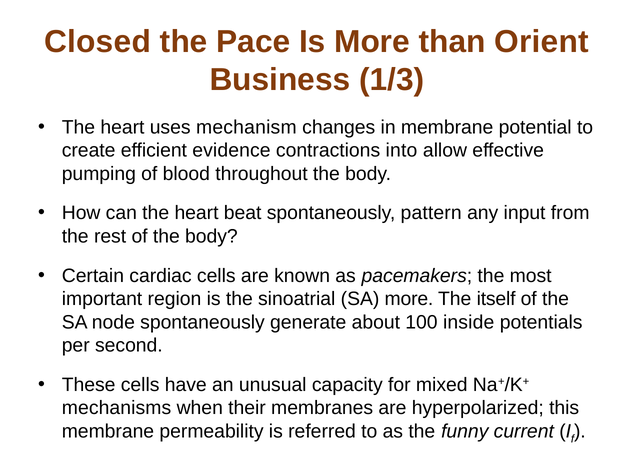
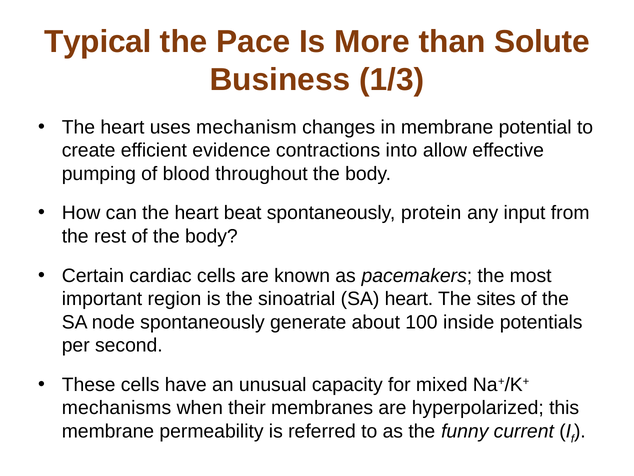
Closed: Closed -> Typical
Orient: Orient -> Solute
pattern: pattern -> protein
SA more: more -> heart
itself: itself -> sites
